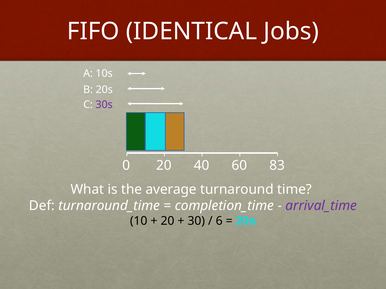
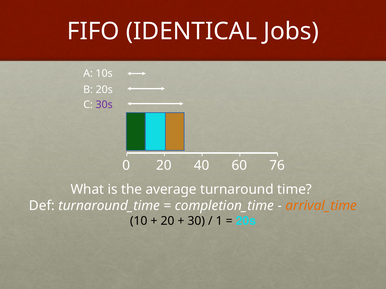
83: 83 -> 76
arrival_time colour: purple -> orange
6: 6 -> 1
